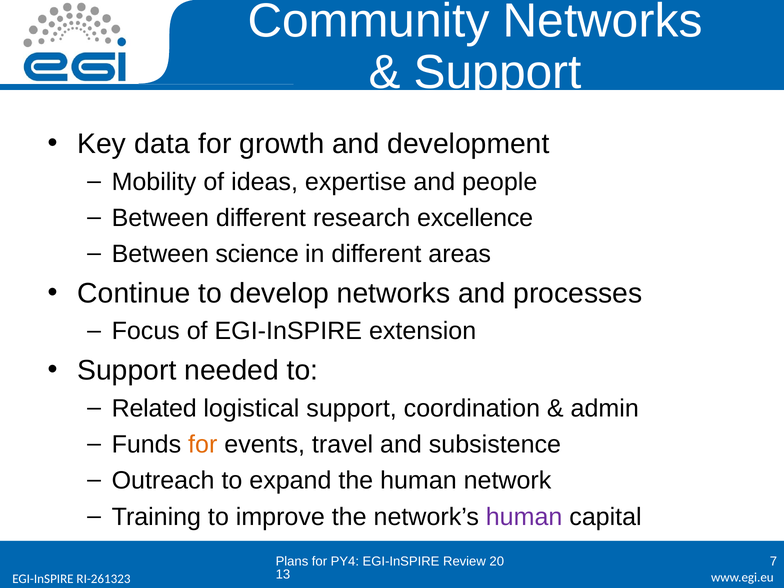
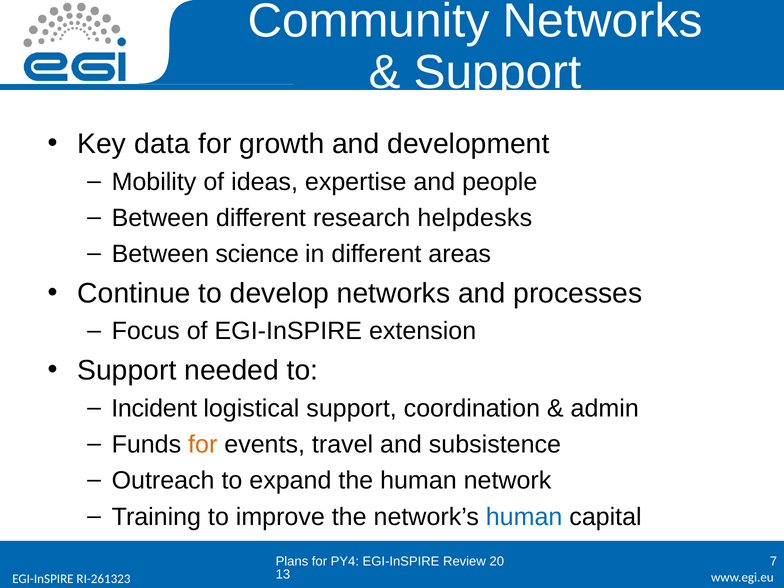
excellence: excellence -> helpdesks
Related: Related -> Incident
human at (524, 517) colour: purple -> blue
